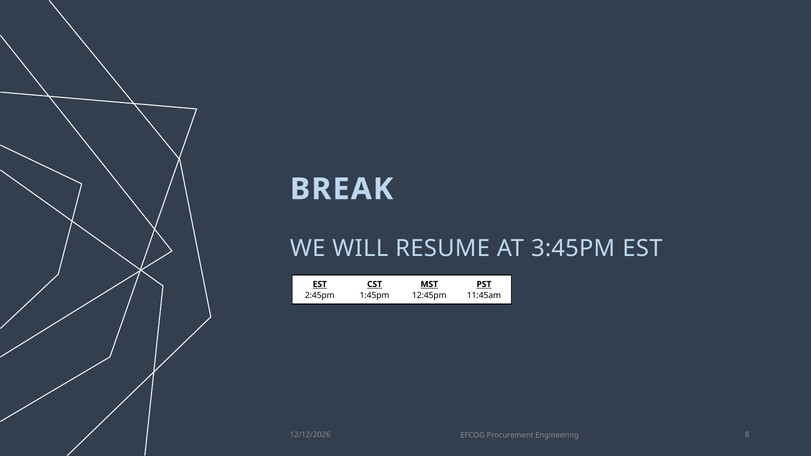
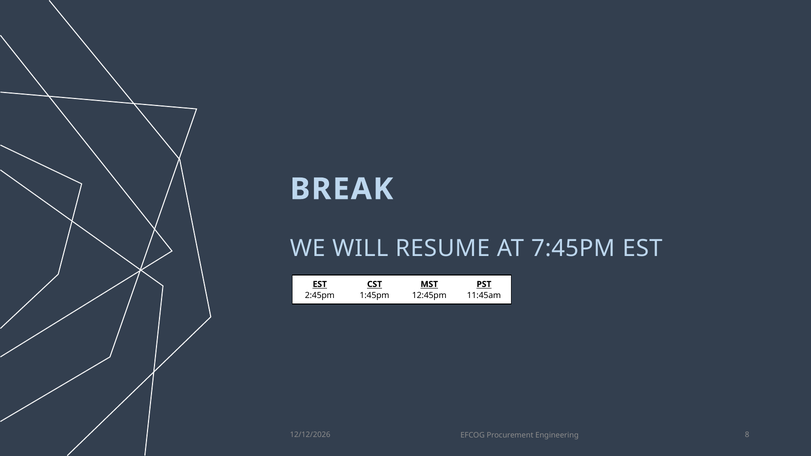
3:45PM: 3:45PM -> 7:45PM
